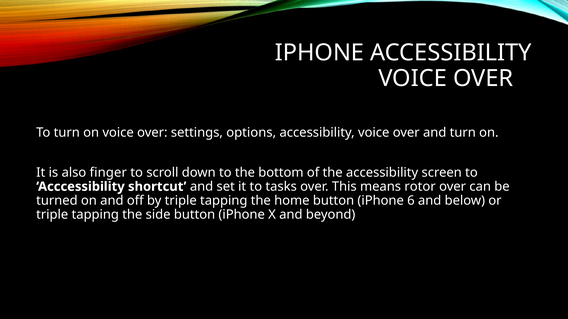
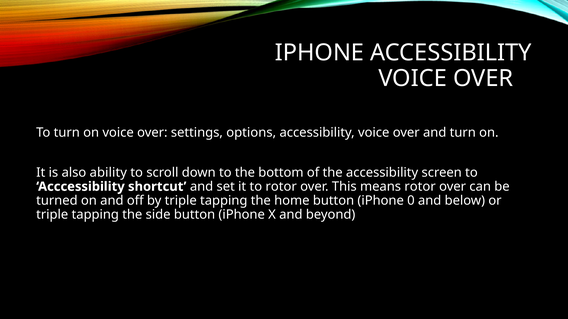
finger: finger -> ability
to tasks: tasks -> rotor
6: 6 -> 0
